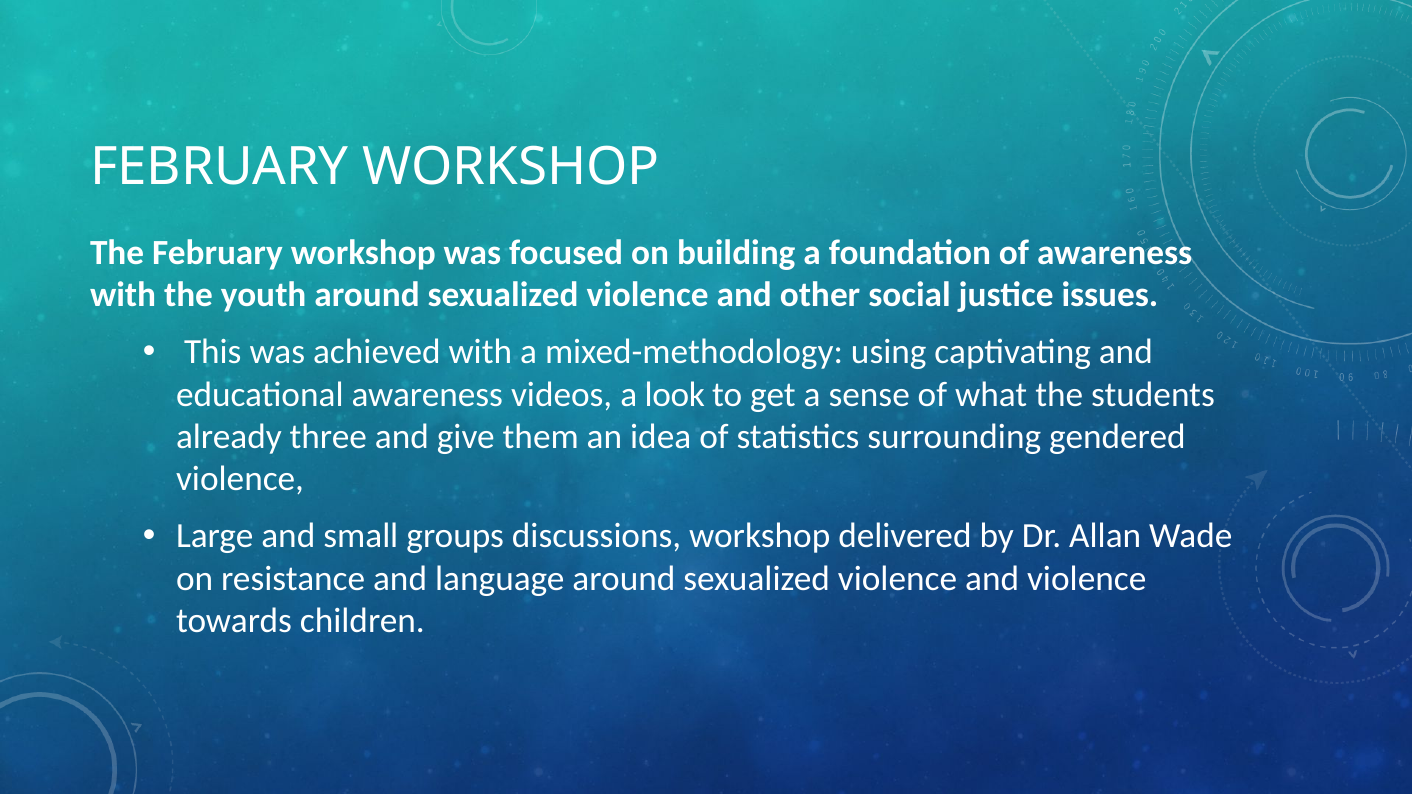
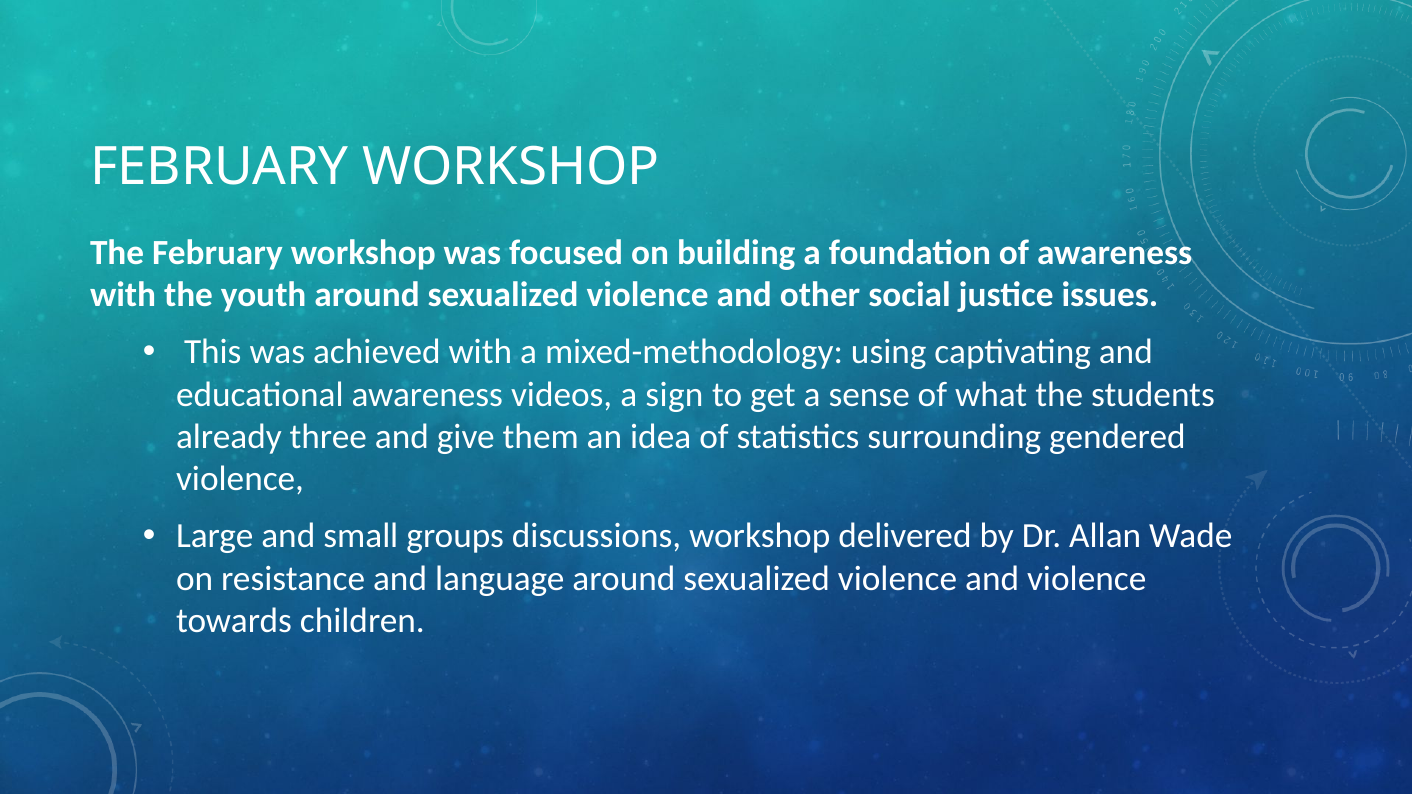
look: look -> sign
